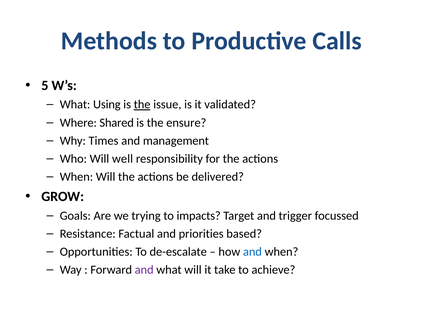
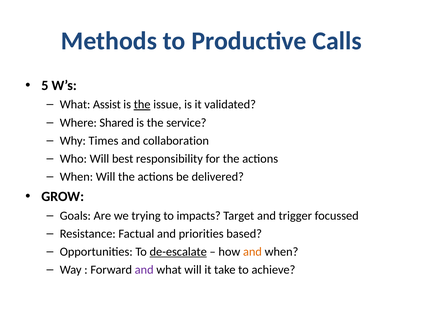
Using: Using -> Assist
ensure: ensure -> service
management: management -> collaboration
well: well -> best
de-escalate underline: none -> present
and at (252, 252) colour: blue -> orange
